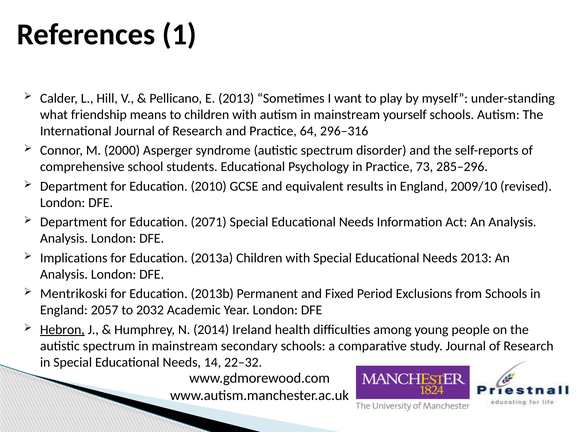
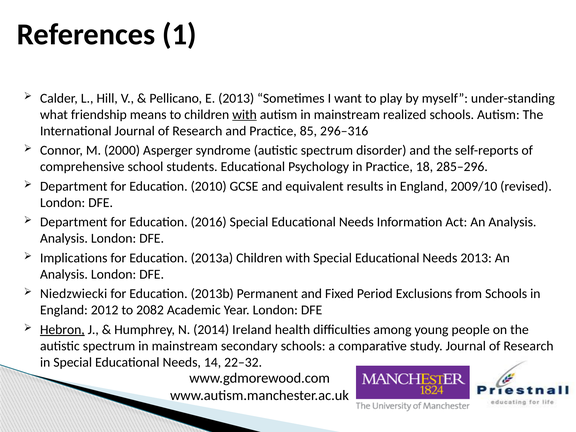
with at (245, 115) underline: none -> present
yourself: yourself -> realized
64: 64 -> 85
73: 73 -> 18
2071: 2071 -> 2016
Mentrikoski: Mentrikoski -> Niedzwiecki
2057: 2057 -> 2012
2032: 2032 -> 2082
